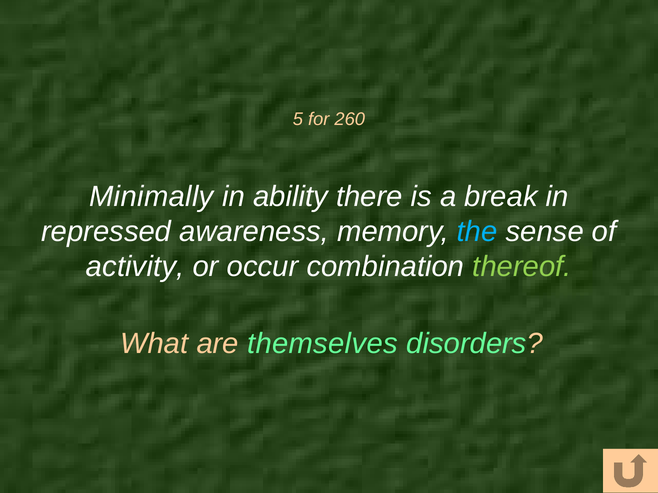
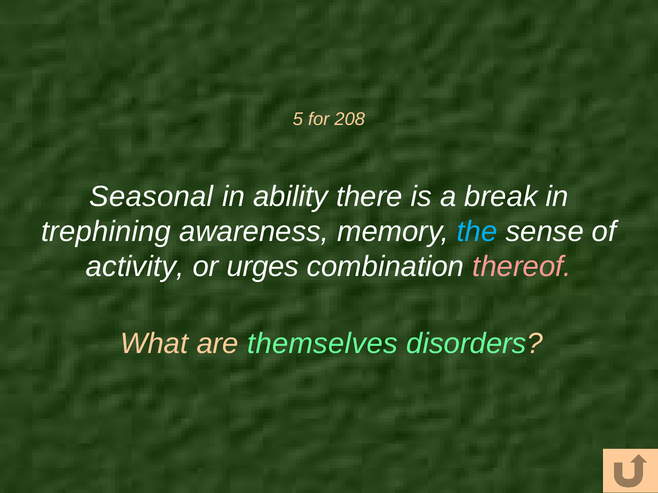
260: 260 -> 208
Minimally: Minimally -> Seasonal
repressed: repressed -> trephining
occur: occur -> urges
thereof colour: light green -> pink
